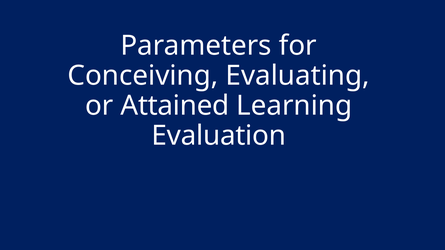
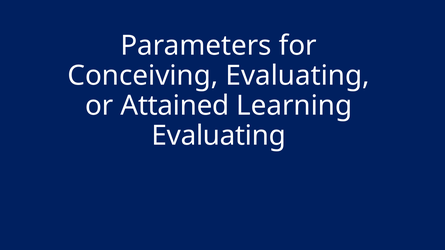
Evaluation at (219, 136): Evaluation -> Evaluating
